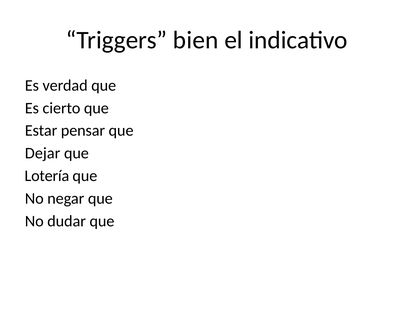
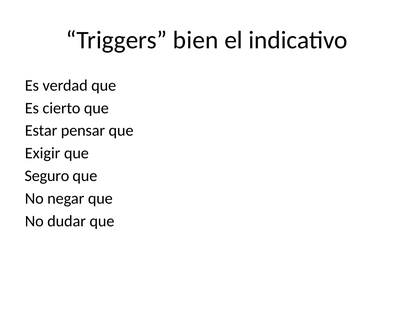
Dejar: Dejar -> Exigir
Lotería: Lotería -> Seguro
